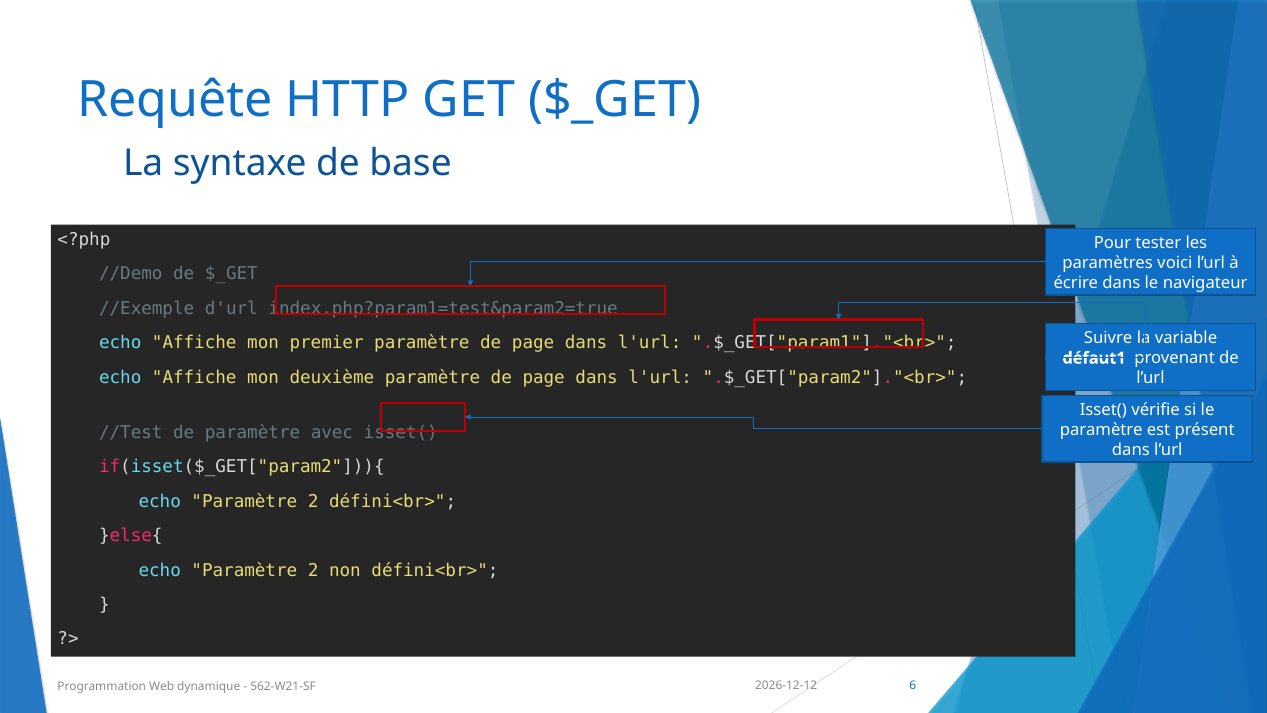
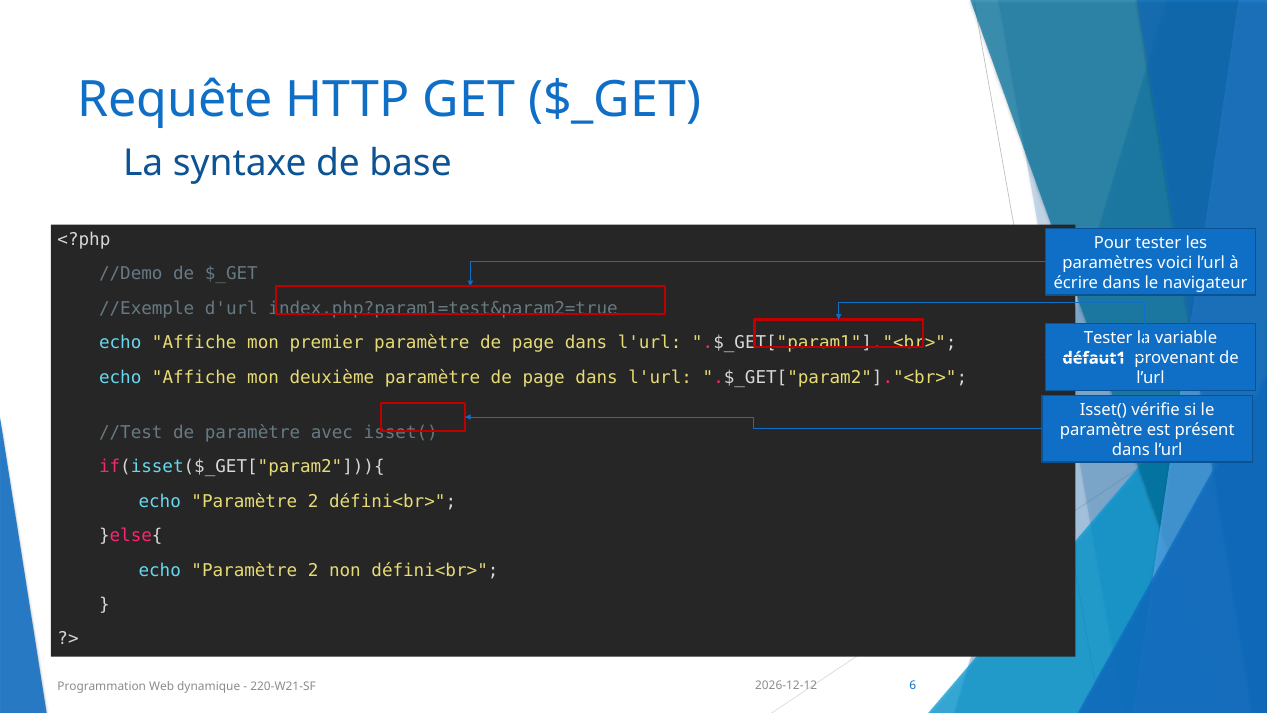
Suivre at (1108, 338): Suivre -> Tester
562-W21-SF: 562-W21-SF -> 220-W21-SF
